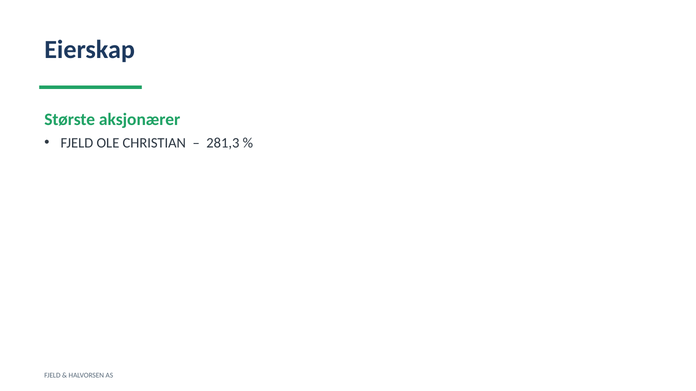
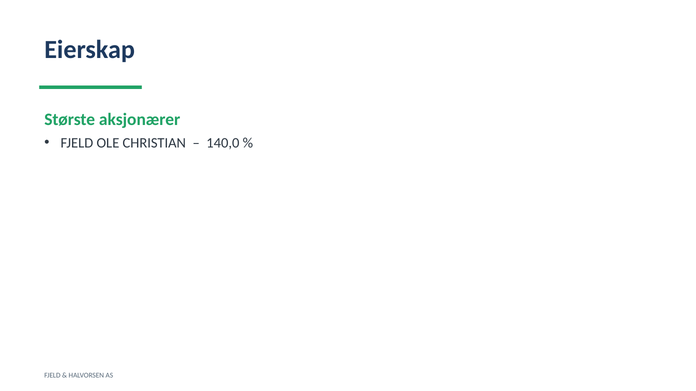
281,3: 281,3 -> 140,0
